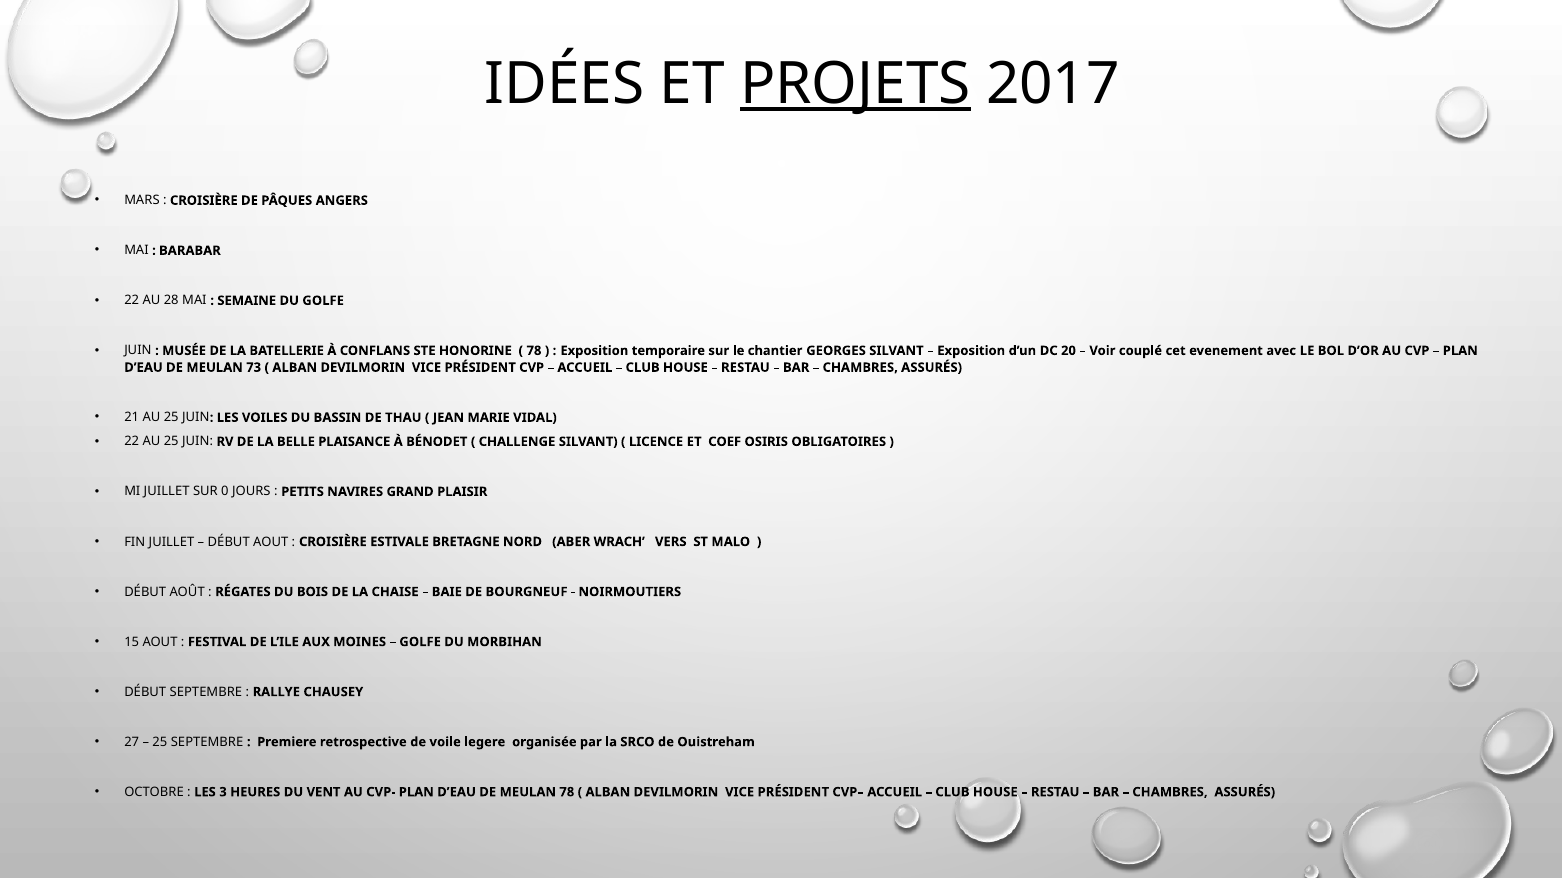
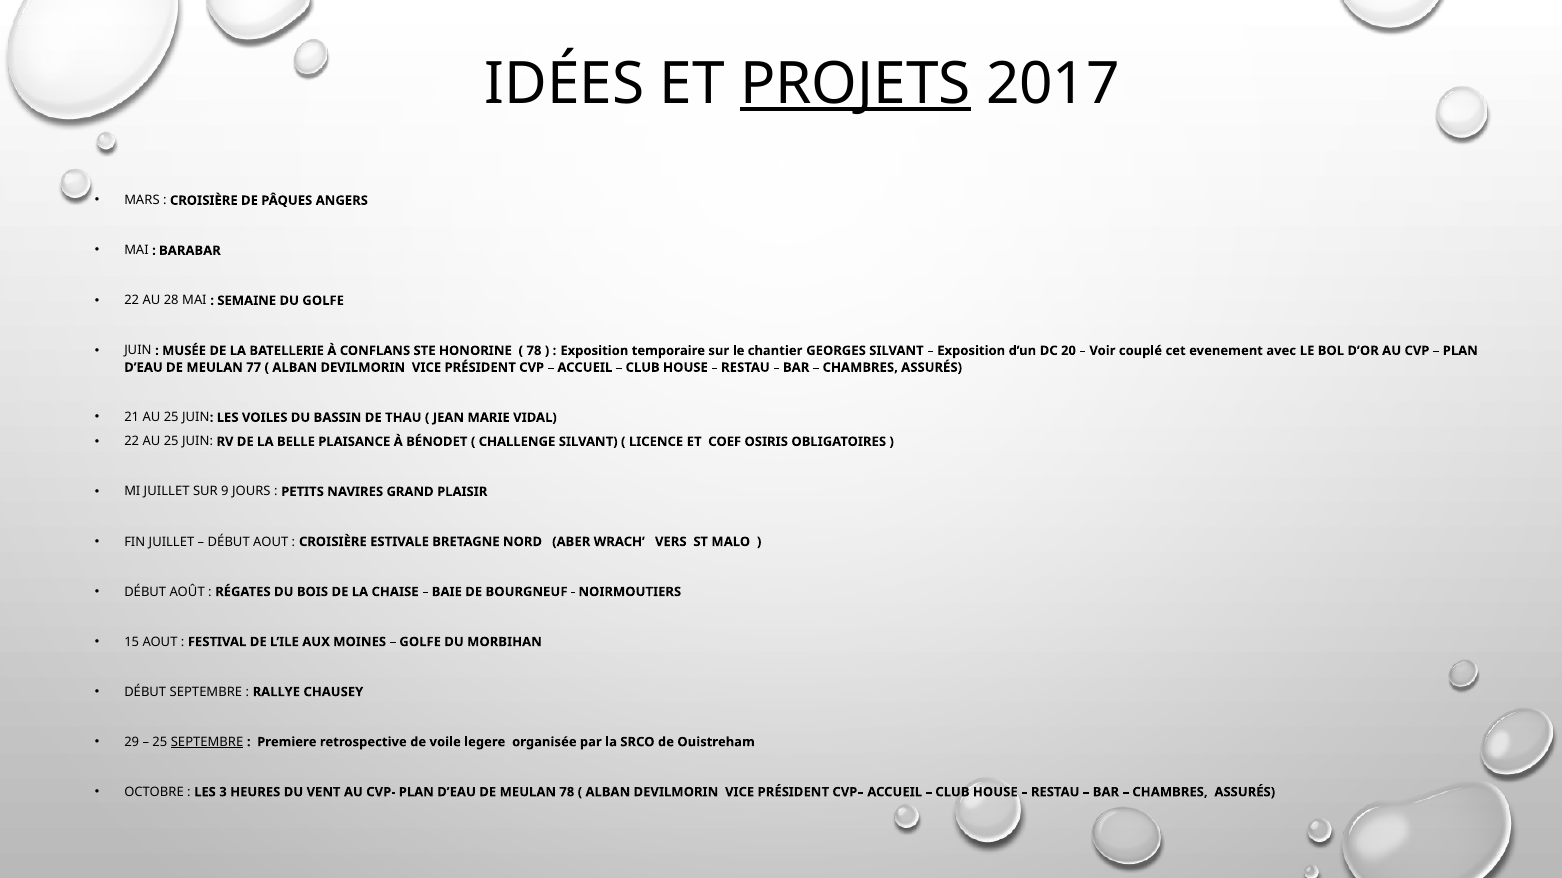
73: 73 -> 77
0: 0 -> 9
27: 27 -> 29
SEPTEMBRE at (207, 742) underline: none -> present
